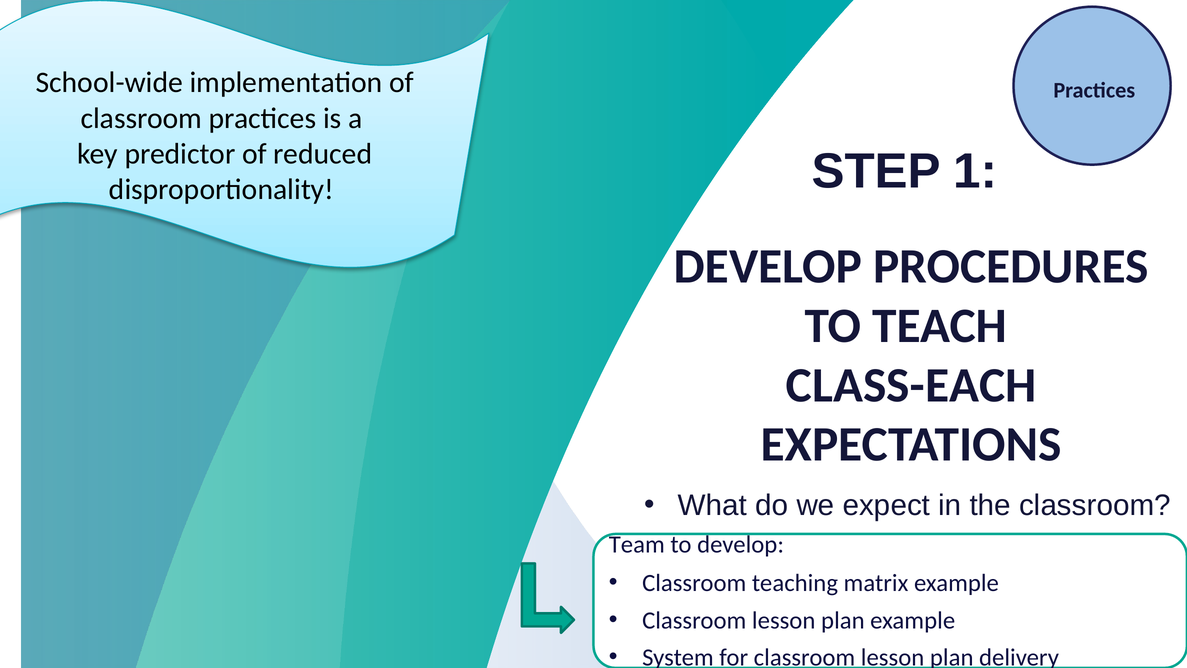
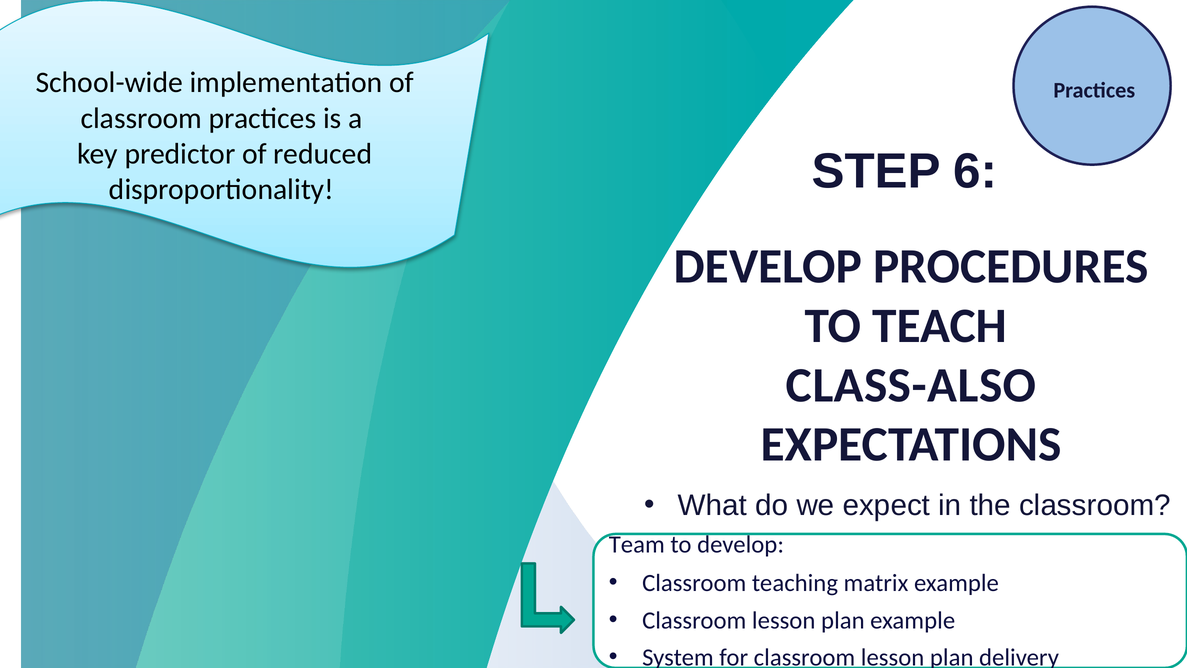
1: 1 -> 6
CLASS-EACH: CLASS-EACH -> CLASS-ALSO
